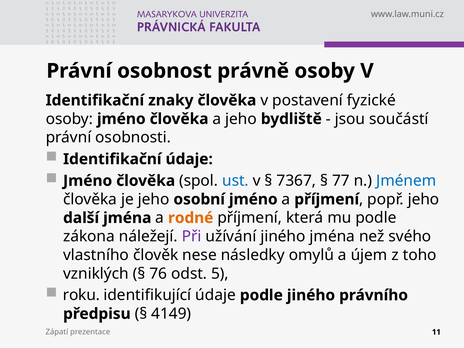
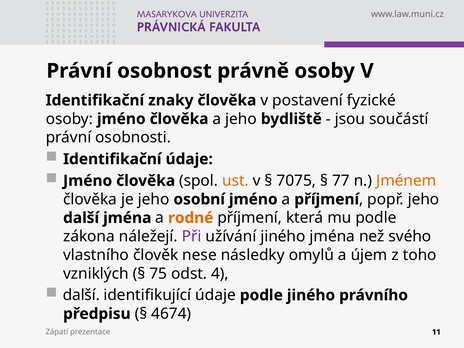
ust colour: blue -> orange
7367: 7367 -> 7075
Jménem colour: blue -> orange
76: 76 -> 75
5: 5 -> 4
roku at (81, 295): roku -> další
4149: 4149 -> 4674
